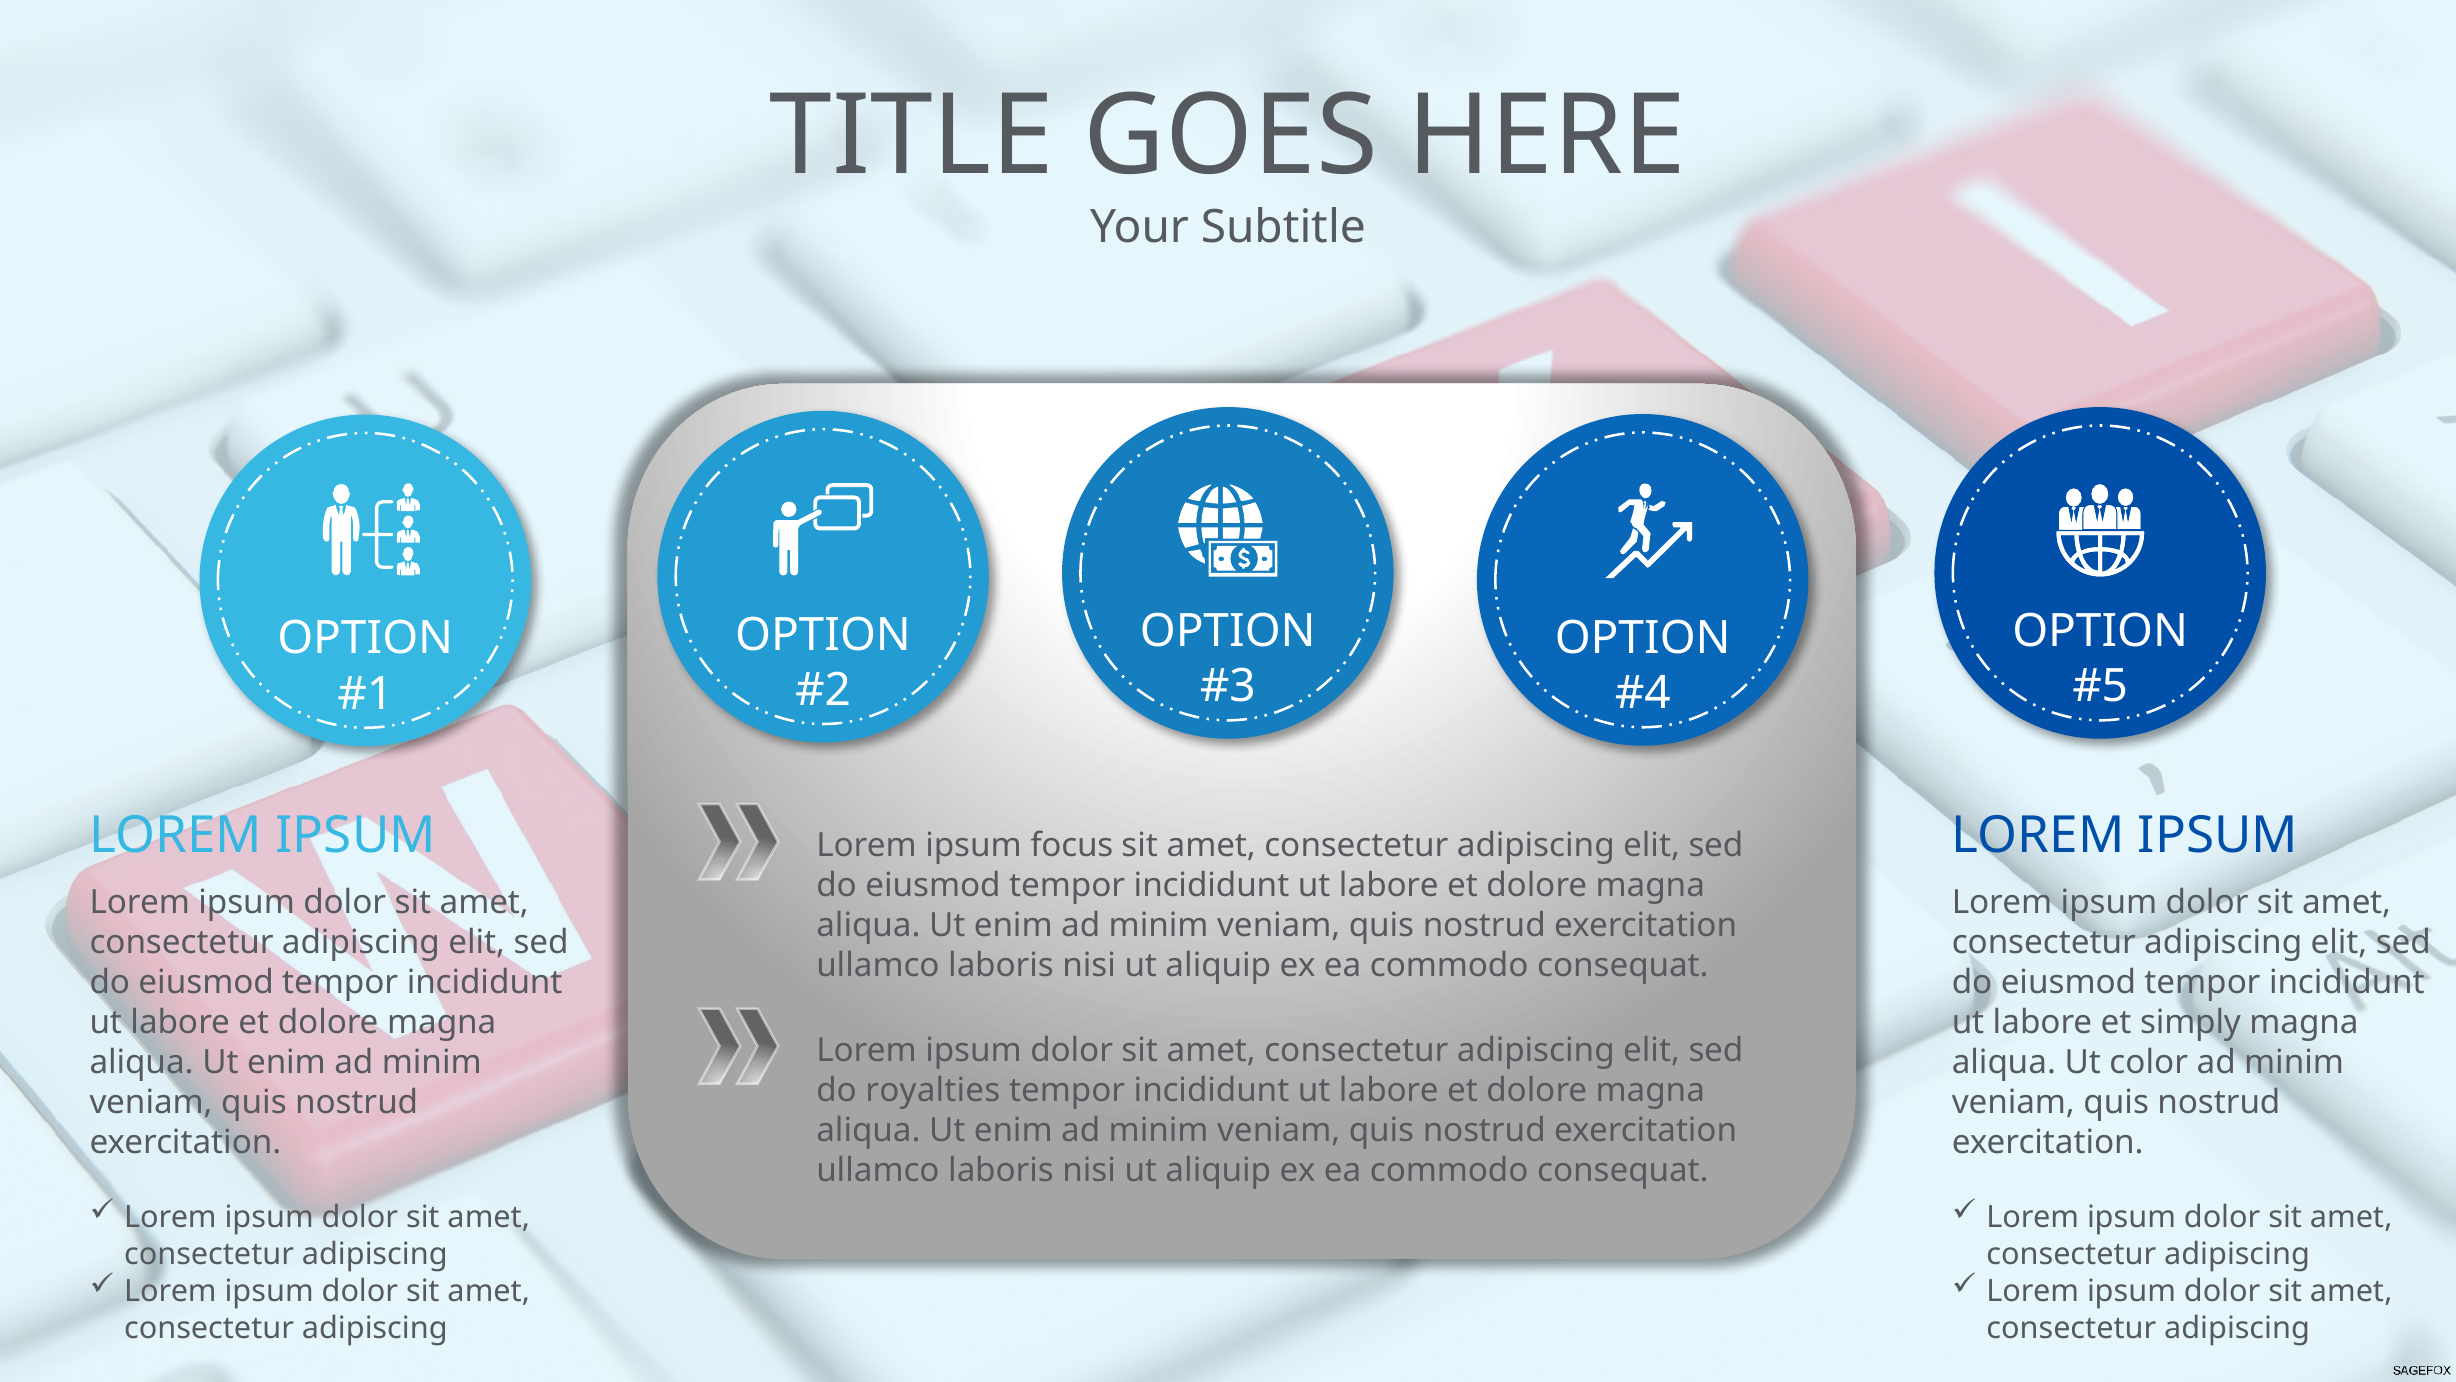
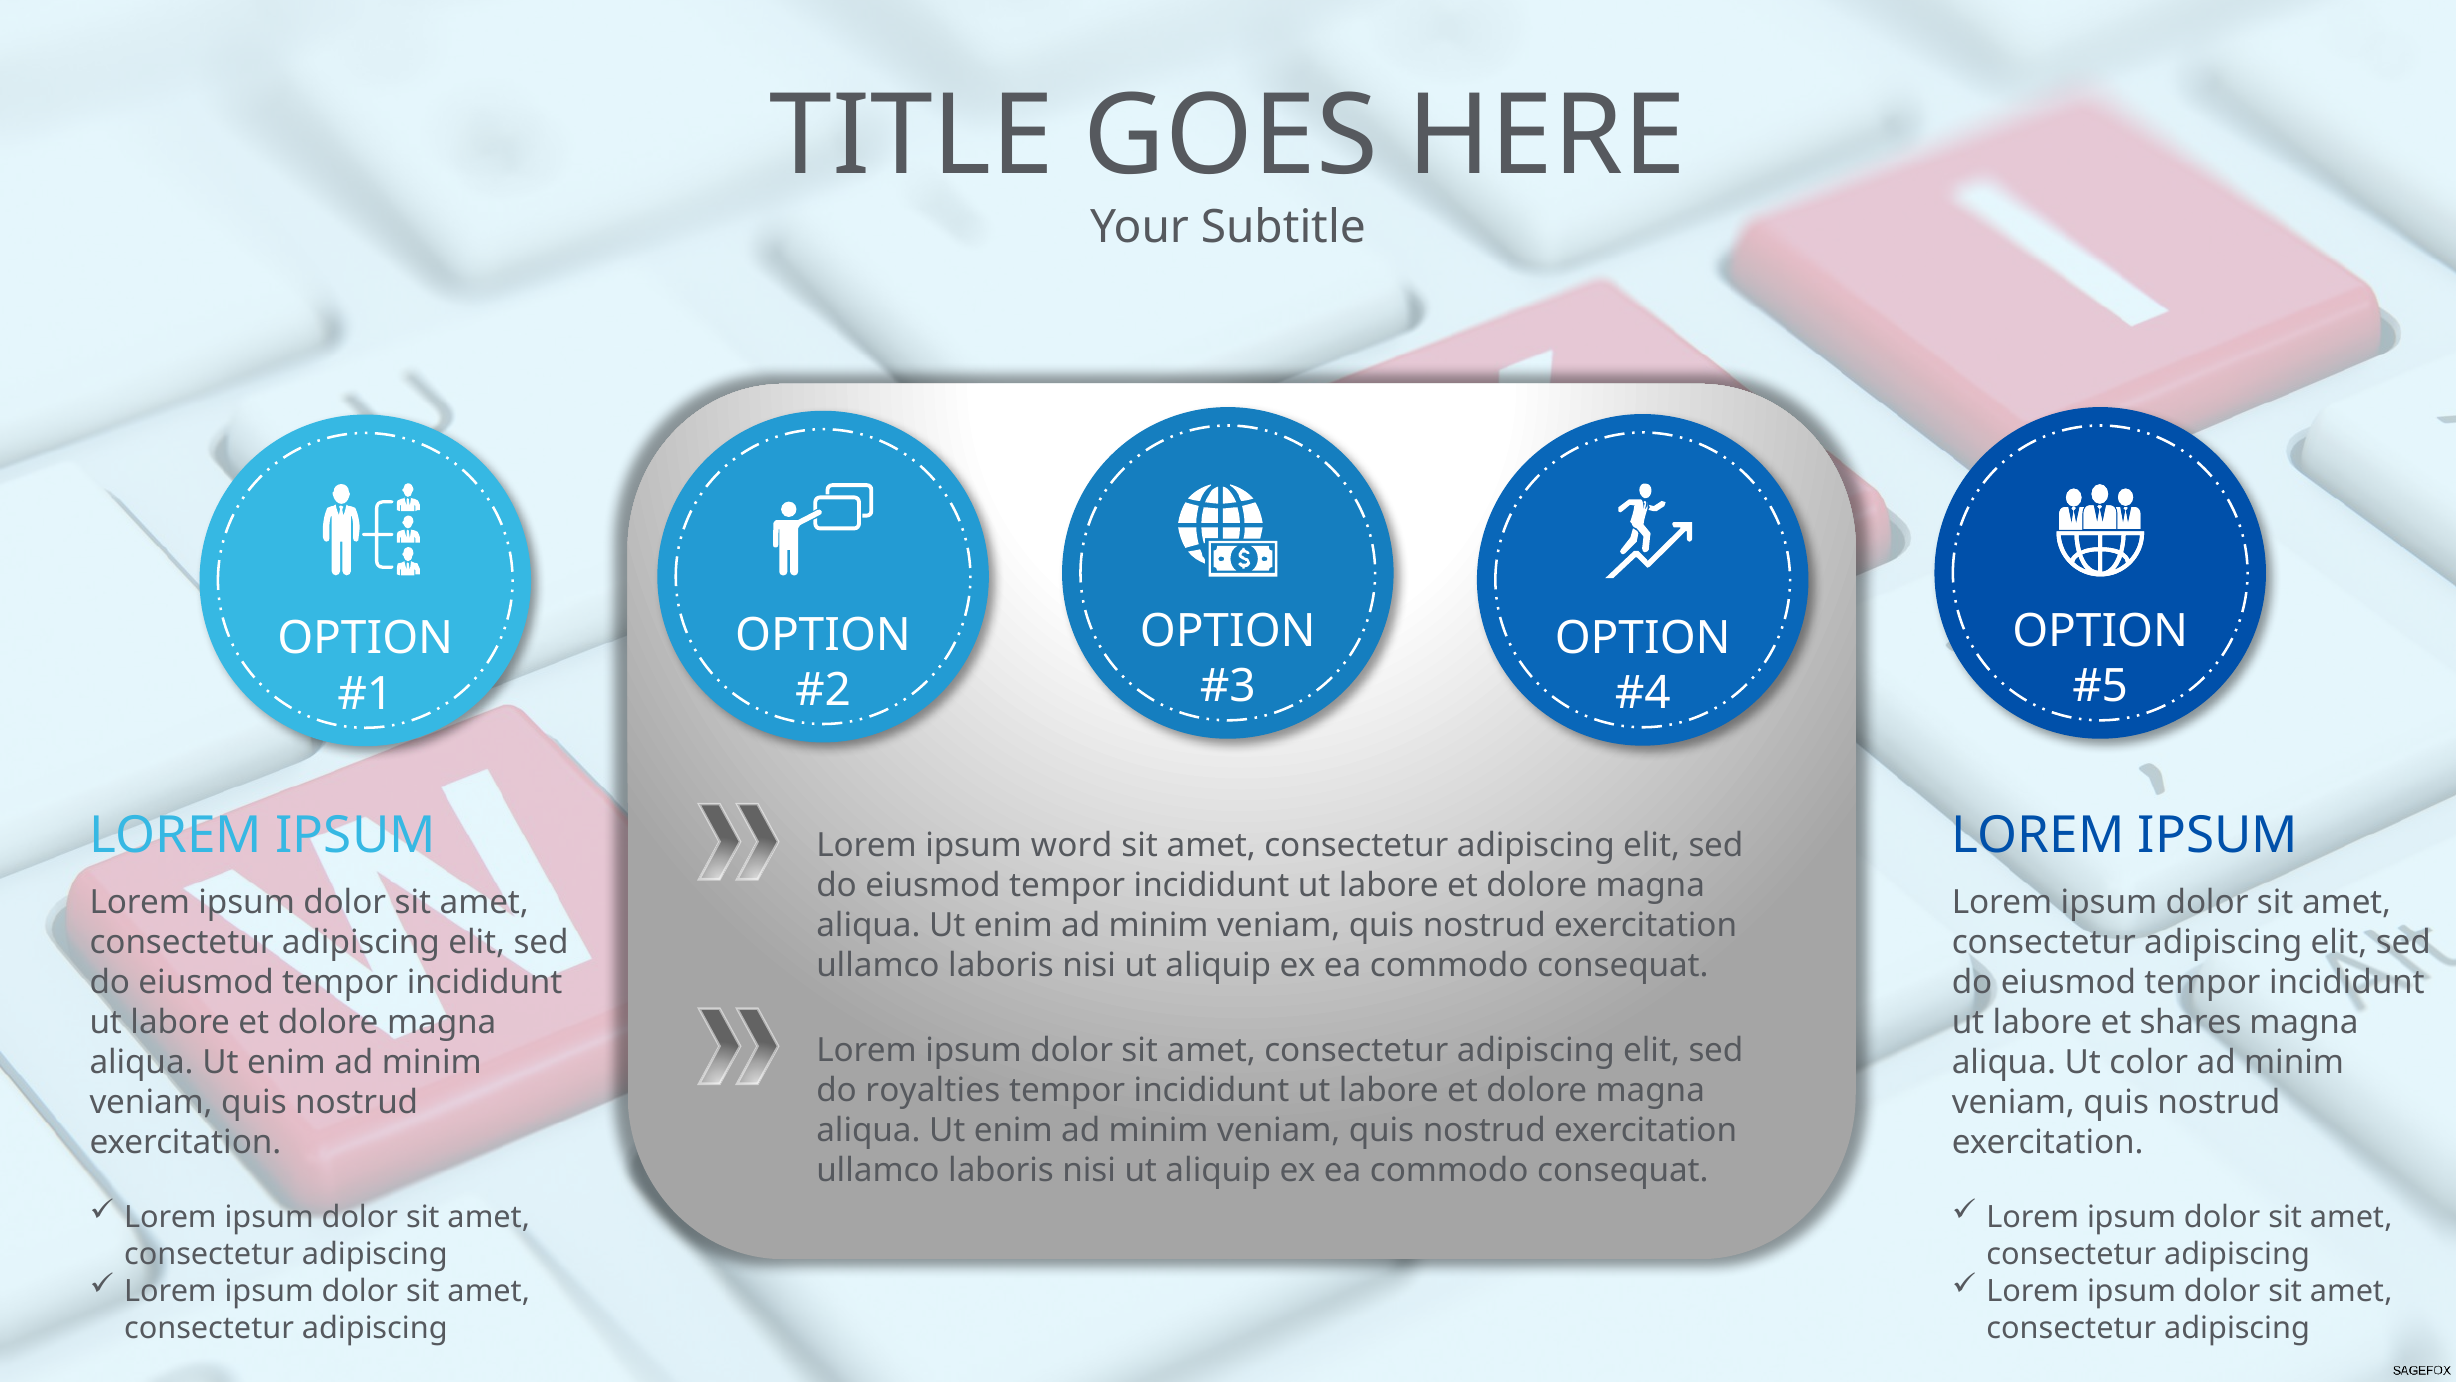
focus: focus -> word
simply: simply -> shares
